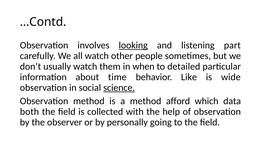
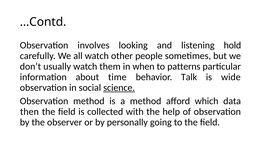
looking underline: present -> none
part: part -> hold
detailed: detailed -> patterns
Like: Like -> Talk
both: both -> then
